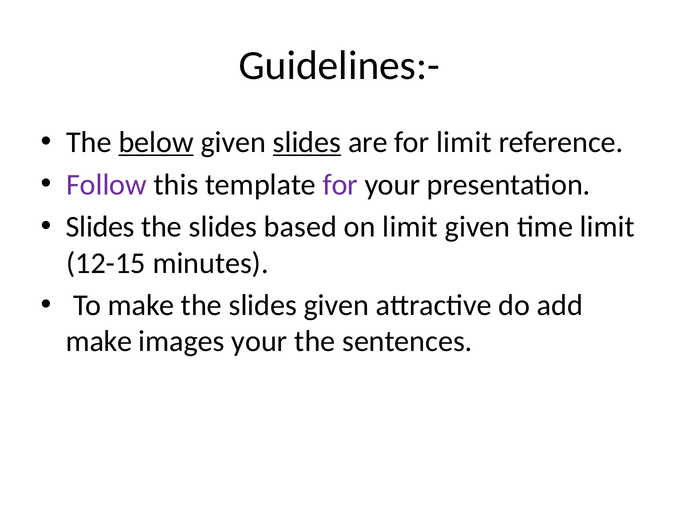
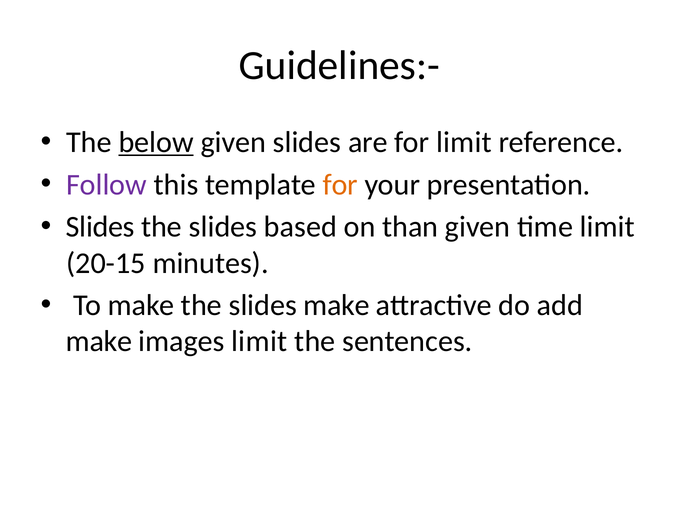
slides at (307, 142) underline: present -> none
for at (340, 185) colour: purple -> orange
on limit: limit -> than
12-15: 12-15 -> 20-15
slides given: given -> make
images your: your -> limit
